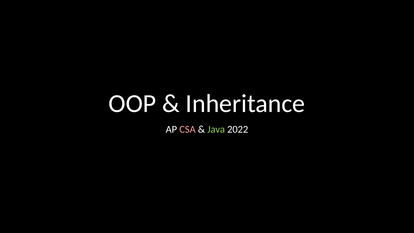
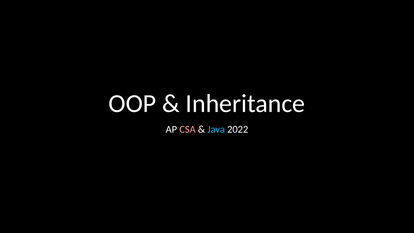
Java colour: light green -> light blue
